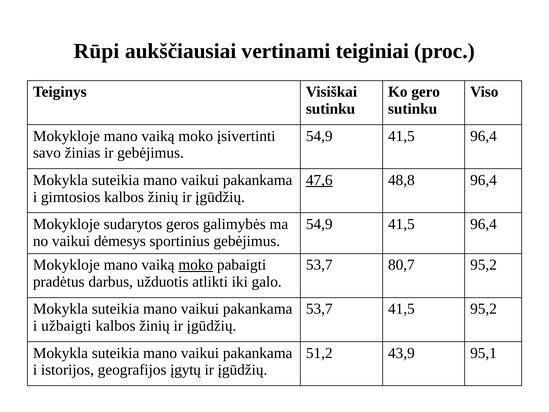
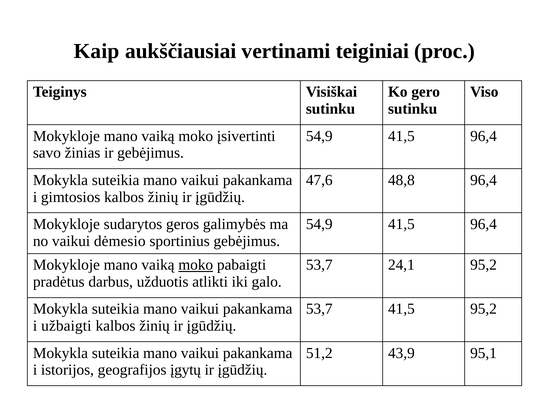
Rūpi: Rūpi -> Kaip
47,6 underline: present -> none
dėmesys: dėmesys -> dėmesio
80,7: 80,7 -> 24,1
